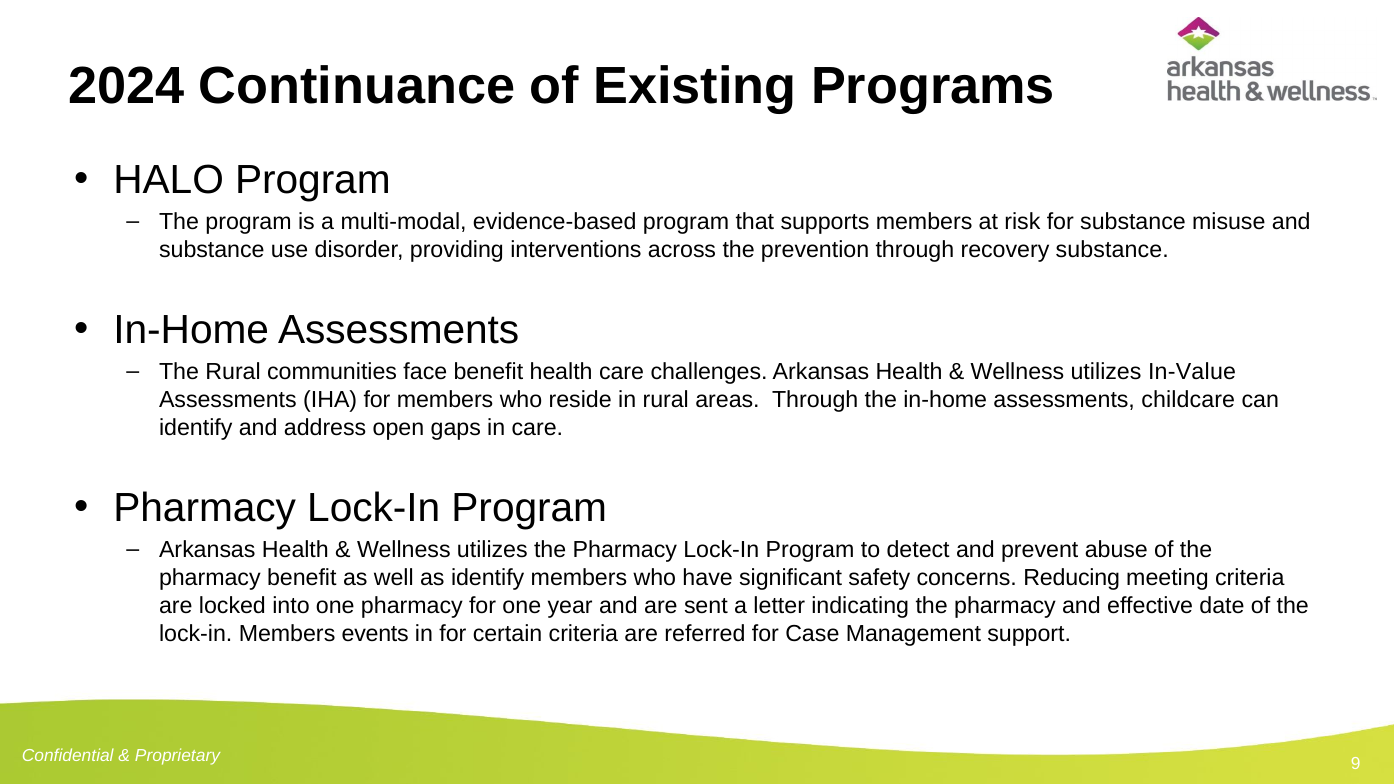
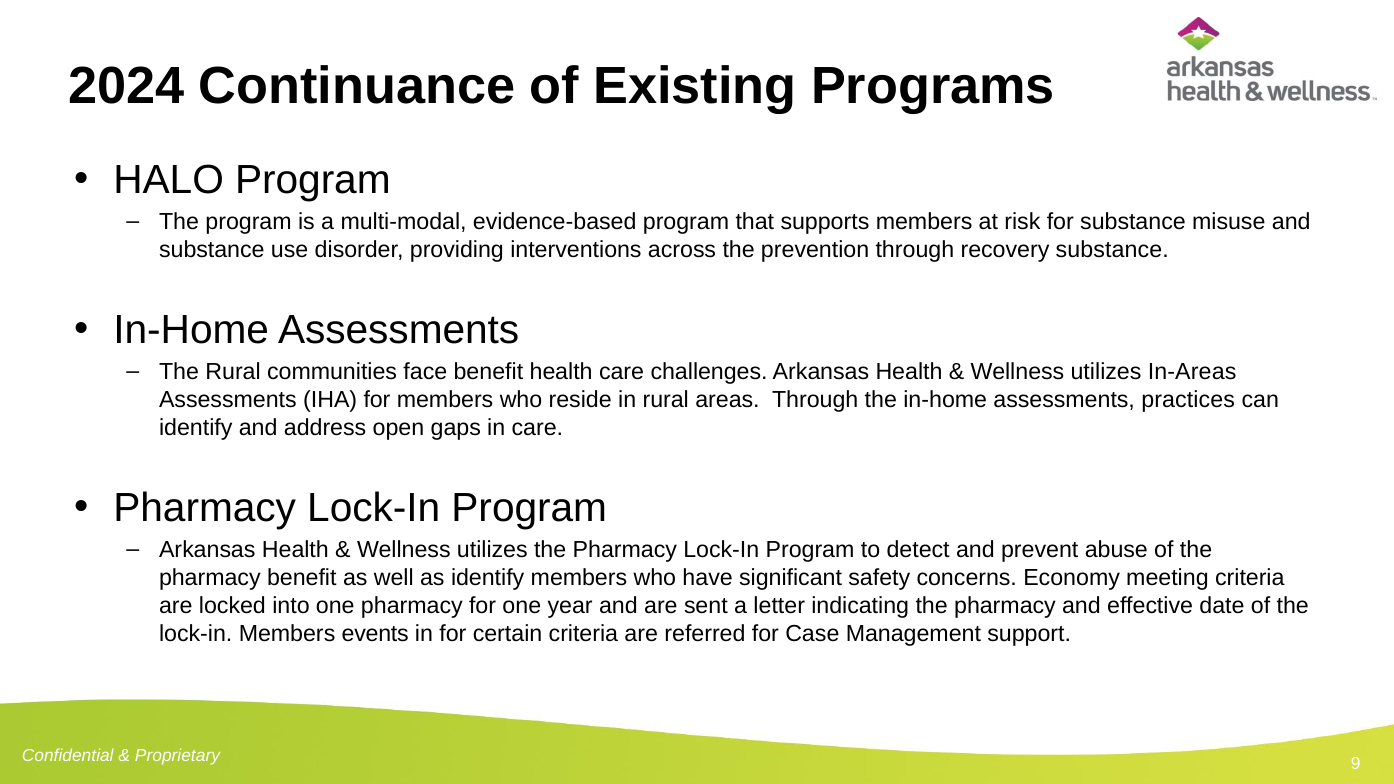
In-Value: In-Value -> In-Areas
childcare: childcare -> practices
Reducing: Reducing -> Economy
